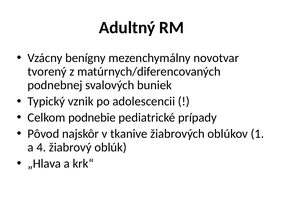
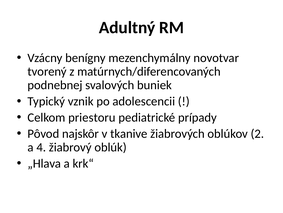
podnebie: podnebie -> priestoru
1: 1 -> 2
